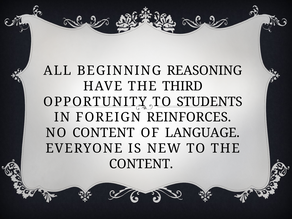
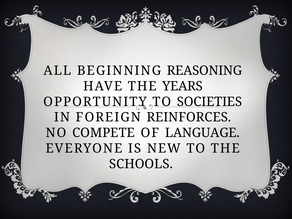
THIRD: THIRD -> YEARS
STUDENTS: STUDENTS -> SOCIETIES
NO CONTENT: CONTENT -> COMPETE
CONTENT at (141, 164): CONTENT -> SCHOOLS
